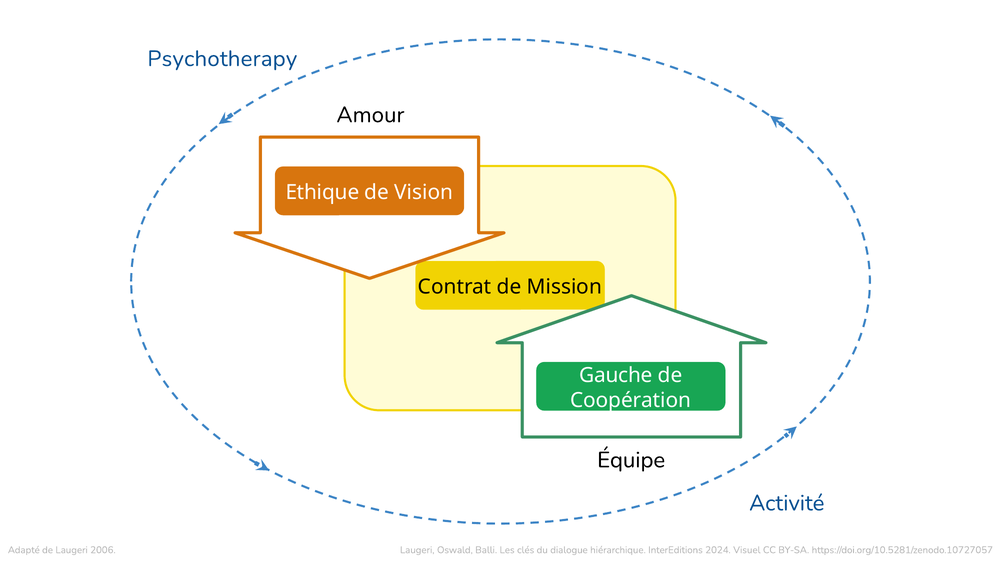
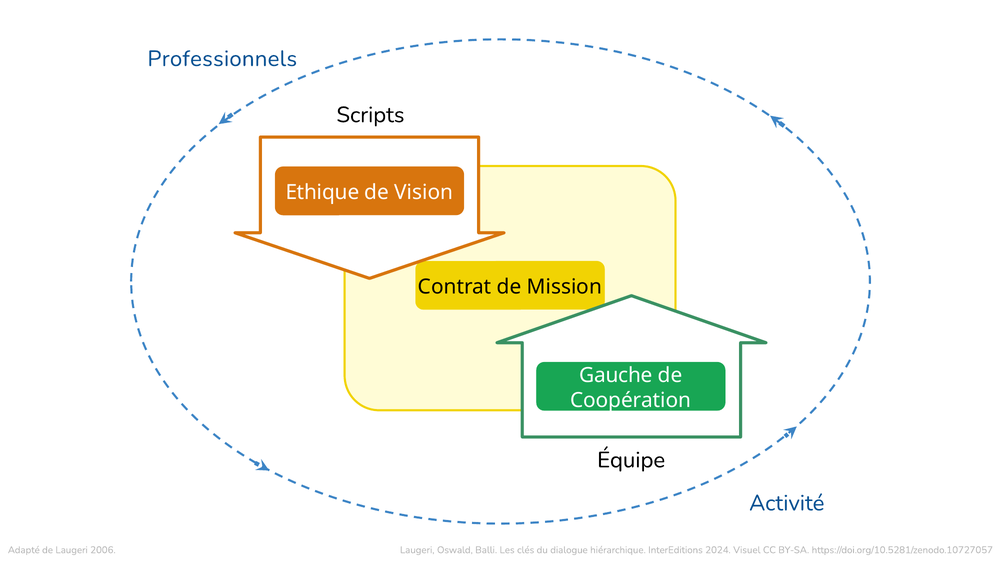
Psychotherapy: Psychotherapy -> Professionnels
Amour: Amour -> Scripts
